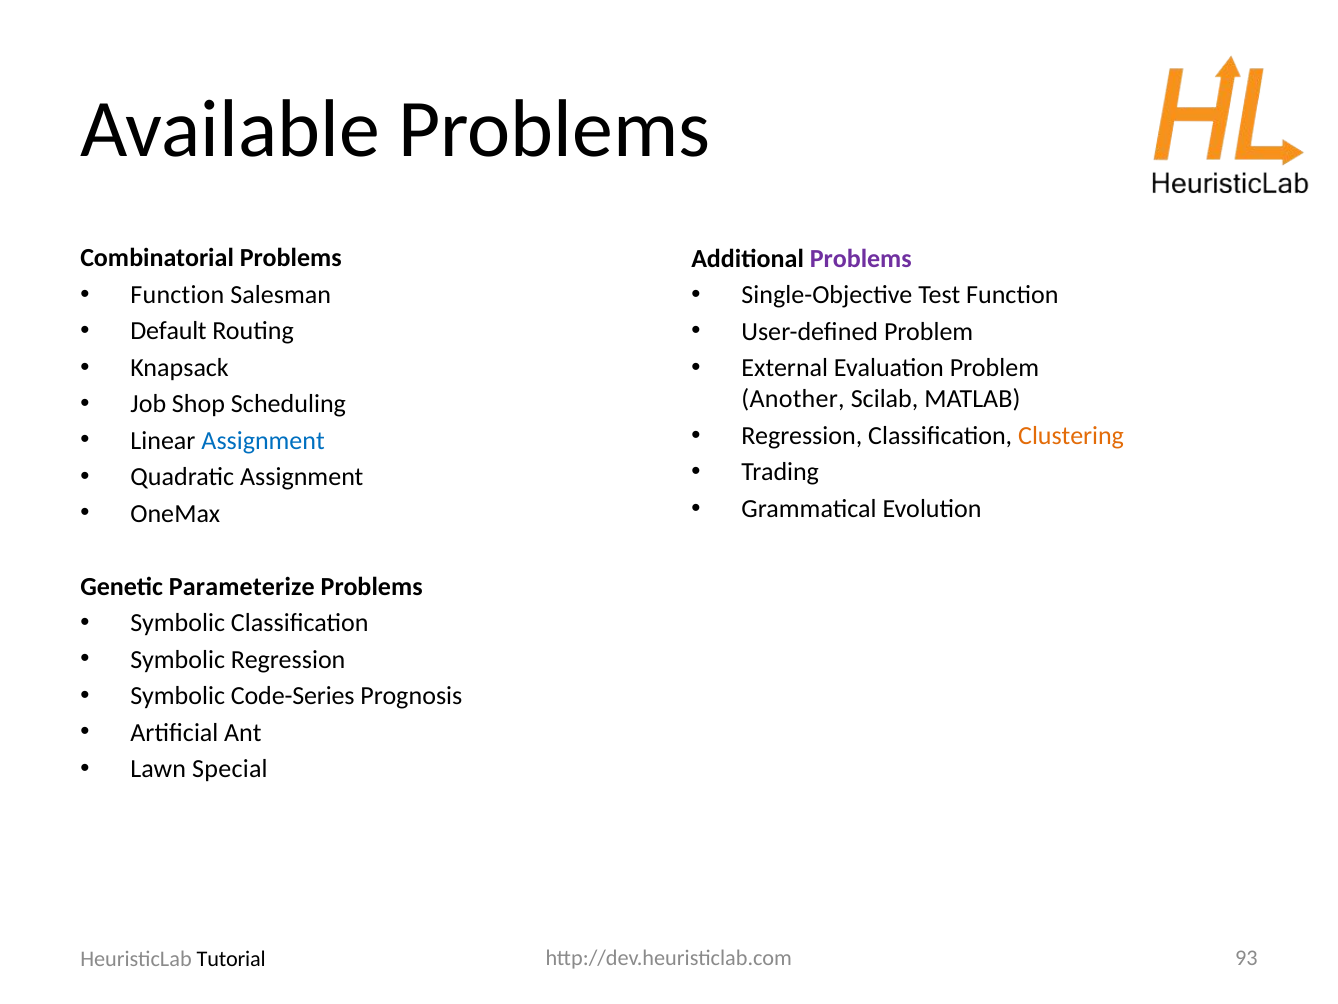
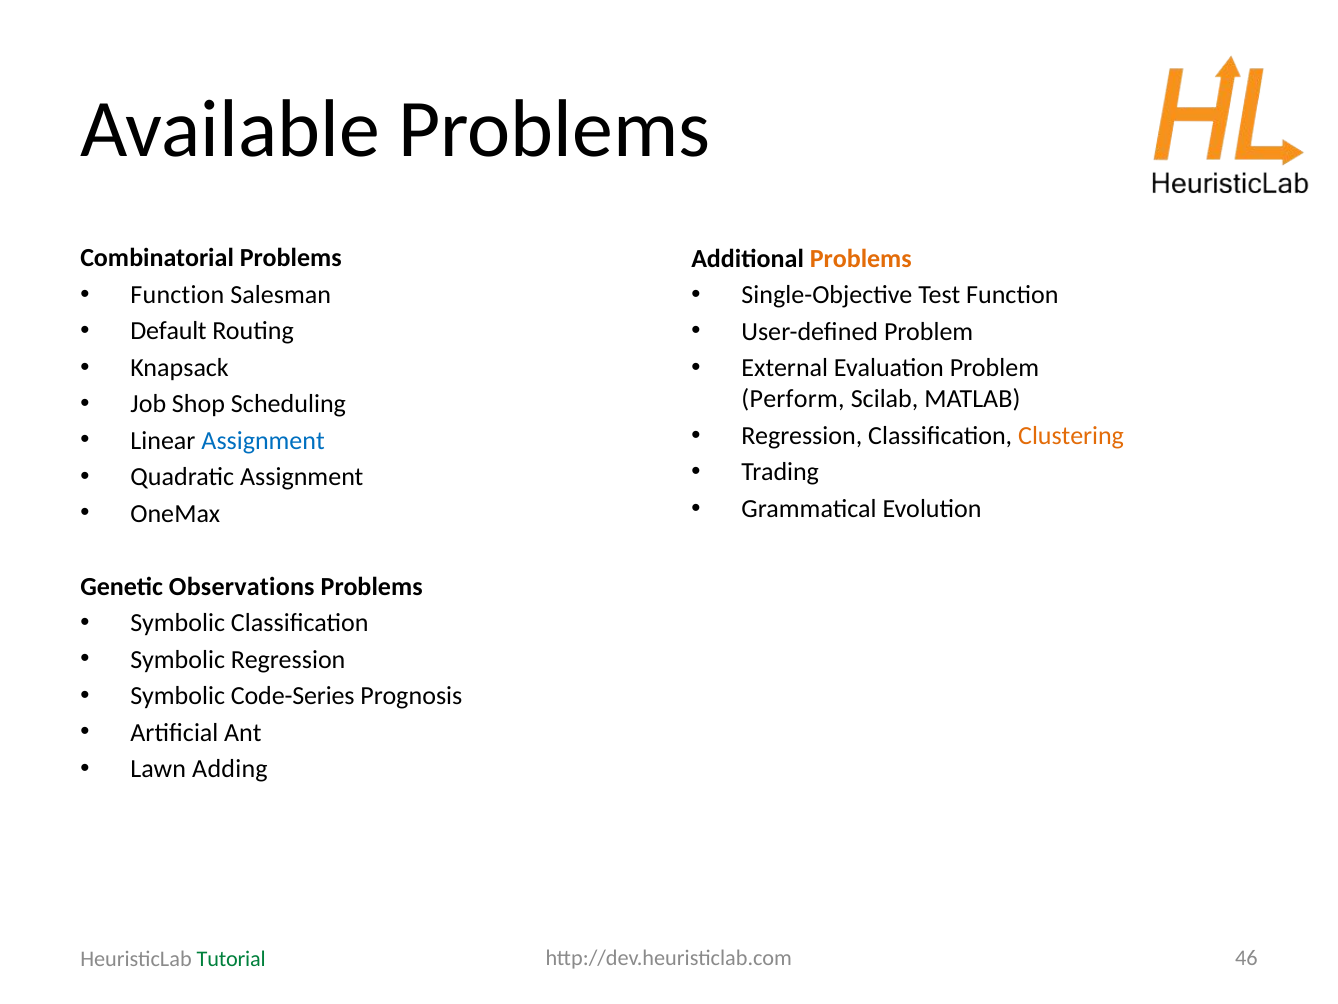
Problems at (861, 258) colour: purple -> orange
Another: Another -> Perform
Parameterize: Parameterize -> Observations
Special: Special -> Adding
93: 93 -> 46
Tutorial colour: black -> green
